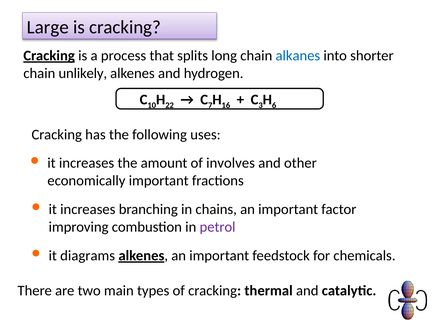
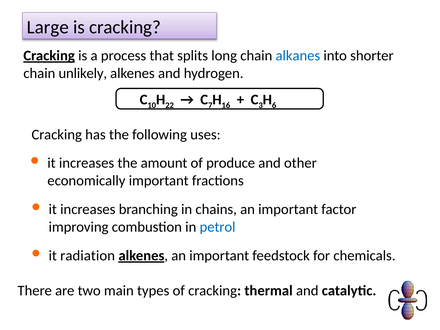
involves: involves -> produce
petrol colour: purple -> blue
diagrams: diagrams -> radiation
